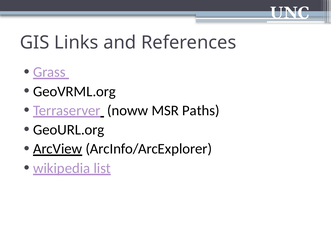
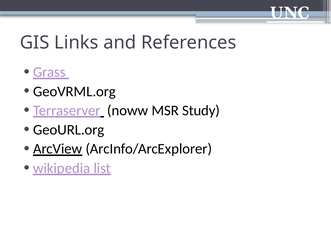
Paths: Paths -> Study
